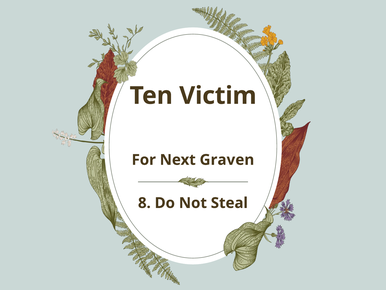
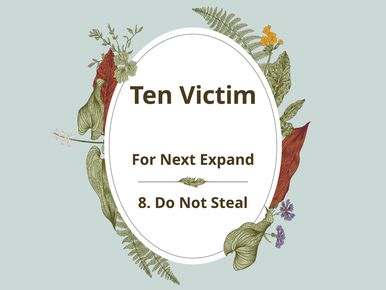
Graven: Graven -> Expand
